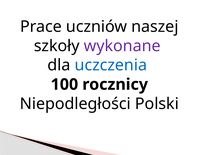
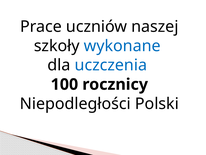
wykonane colour: purple -> blue
